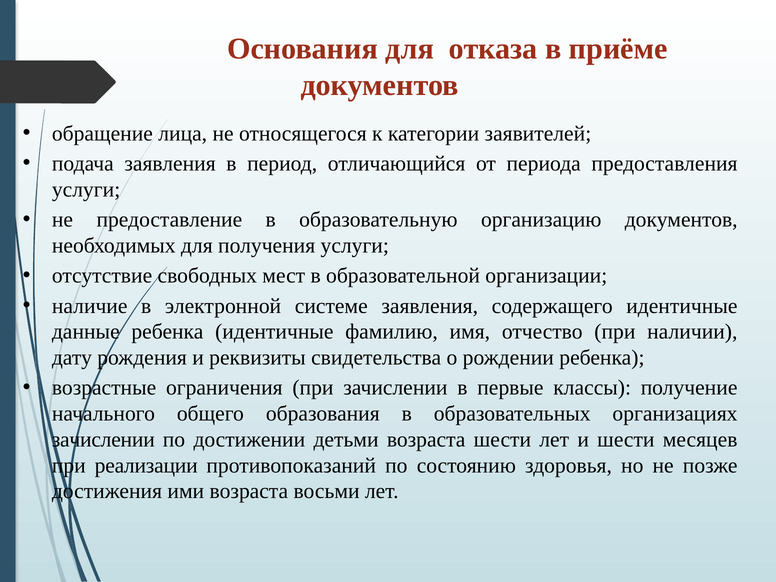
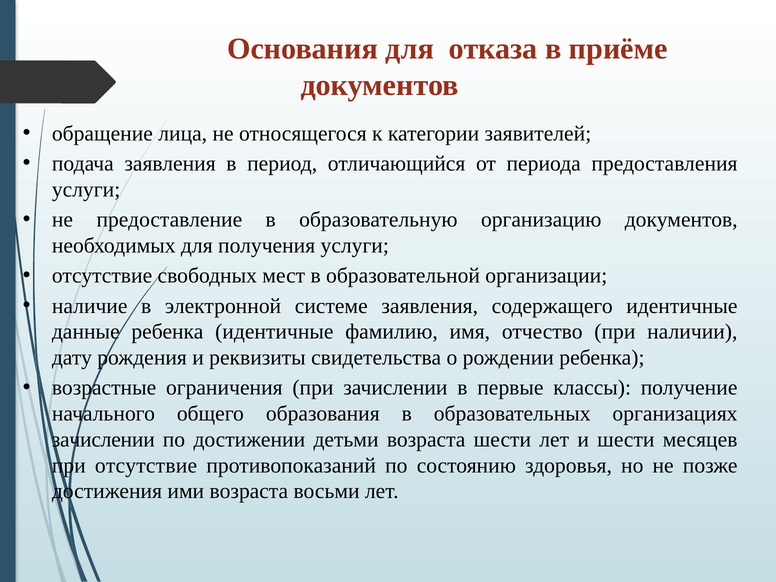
при реализации: реализации -> отсутствие
